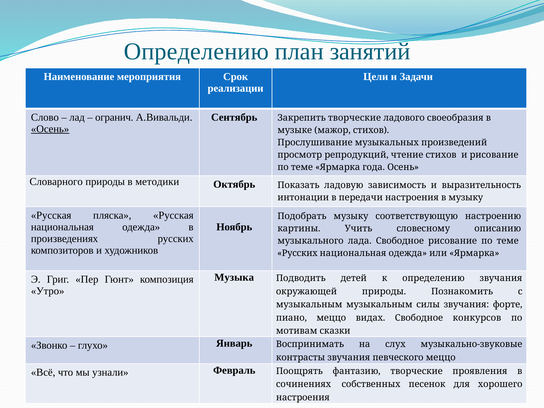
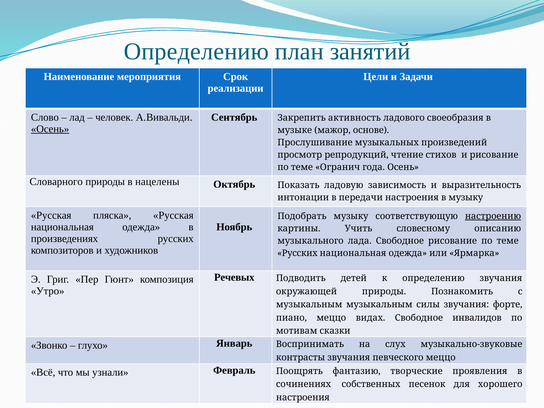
огранич: огранич -> человек
Закрепить творческие: творческие -> активность
мажор стихов: стихов -> основе
теме Ярмарка: Ярмарка -> Огранич
методики: методики -> нацелены
настроению underline: none -> present
Музыка: Музыка -> Речевых
конкурсов: конкурсов -> инвалидов
